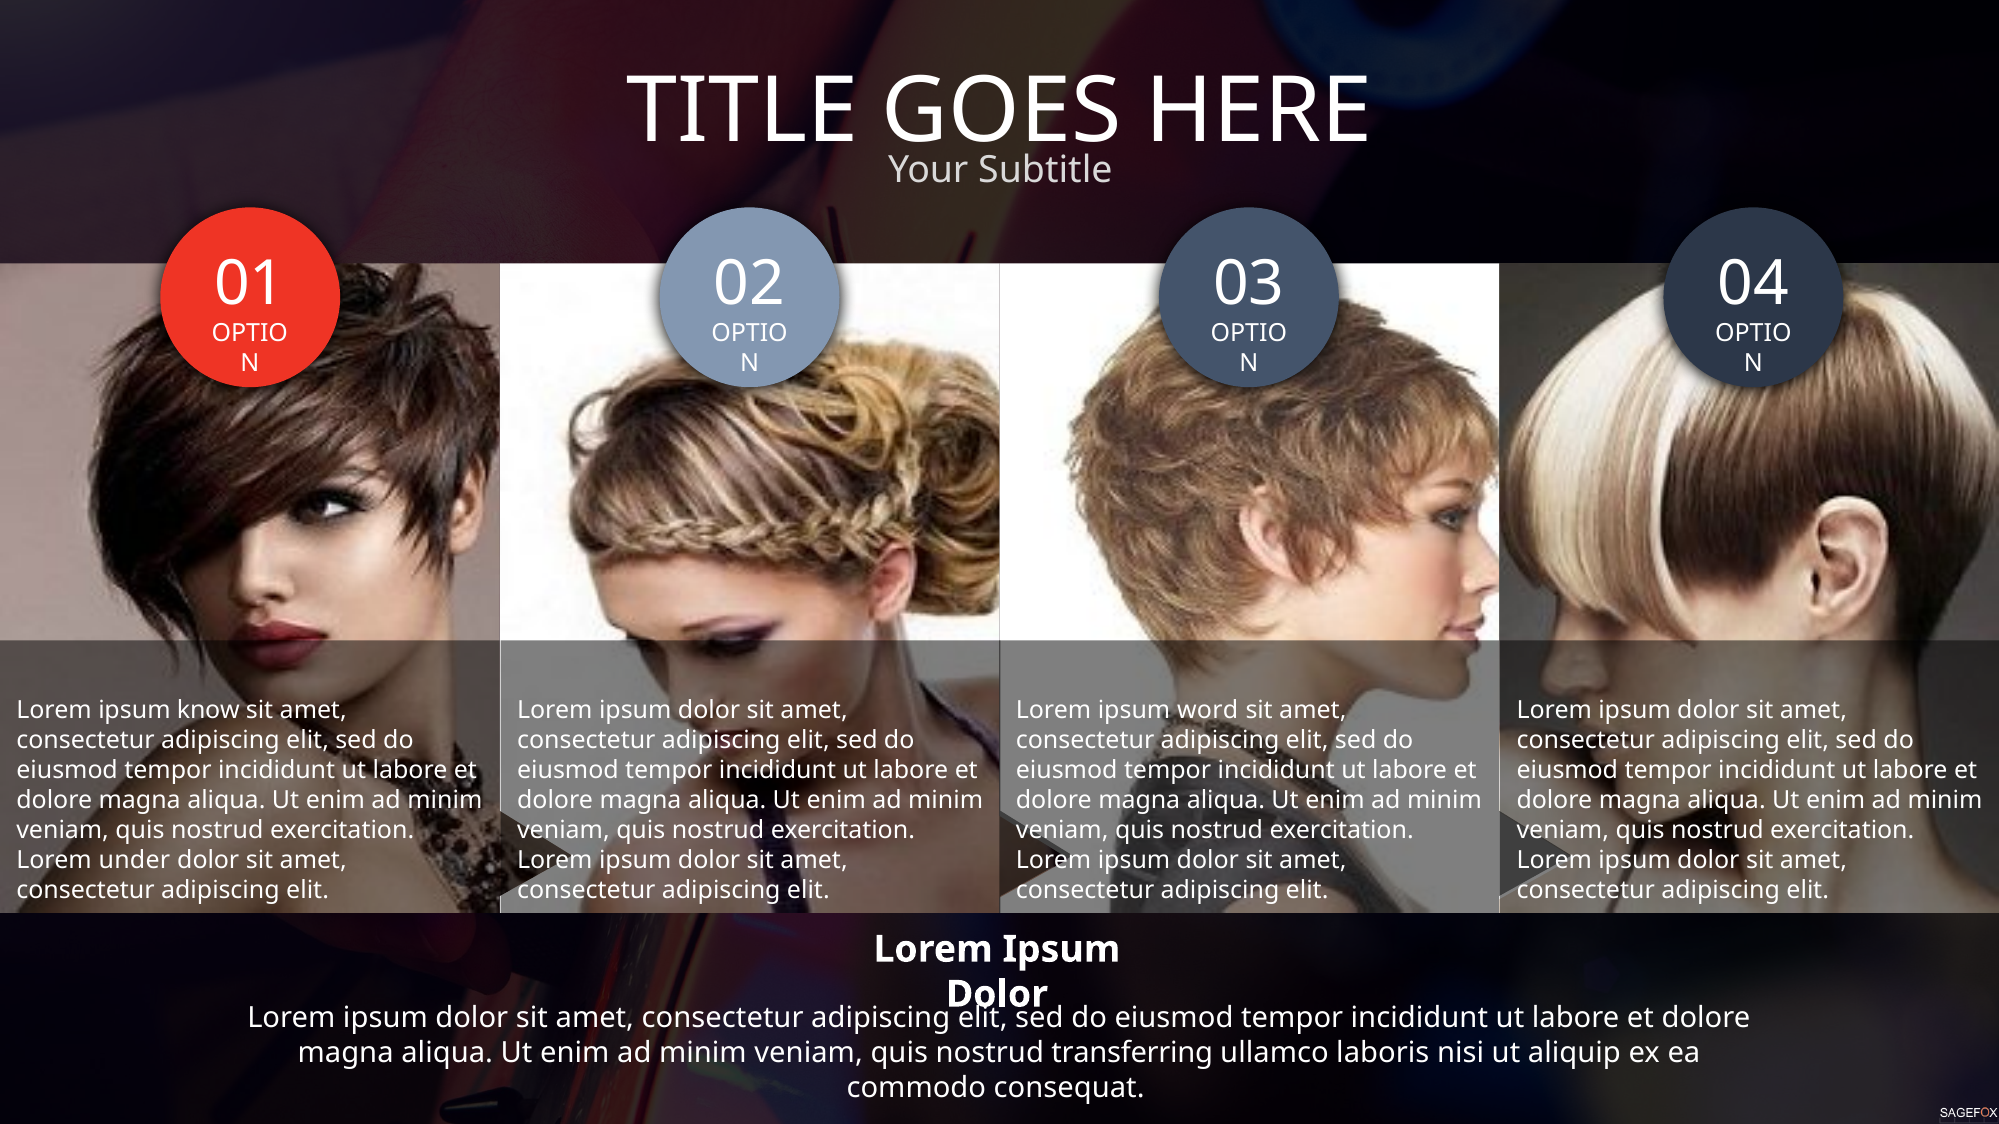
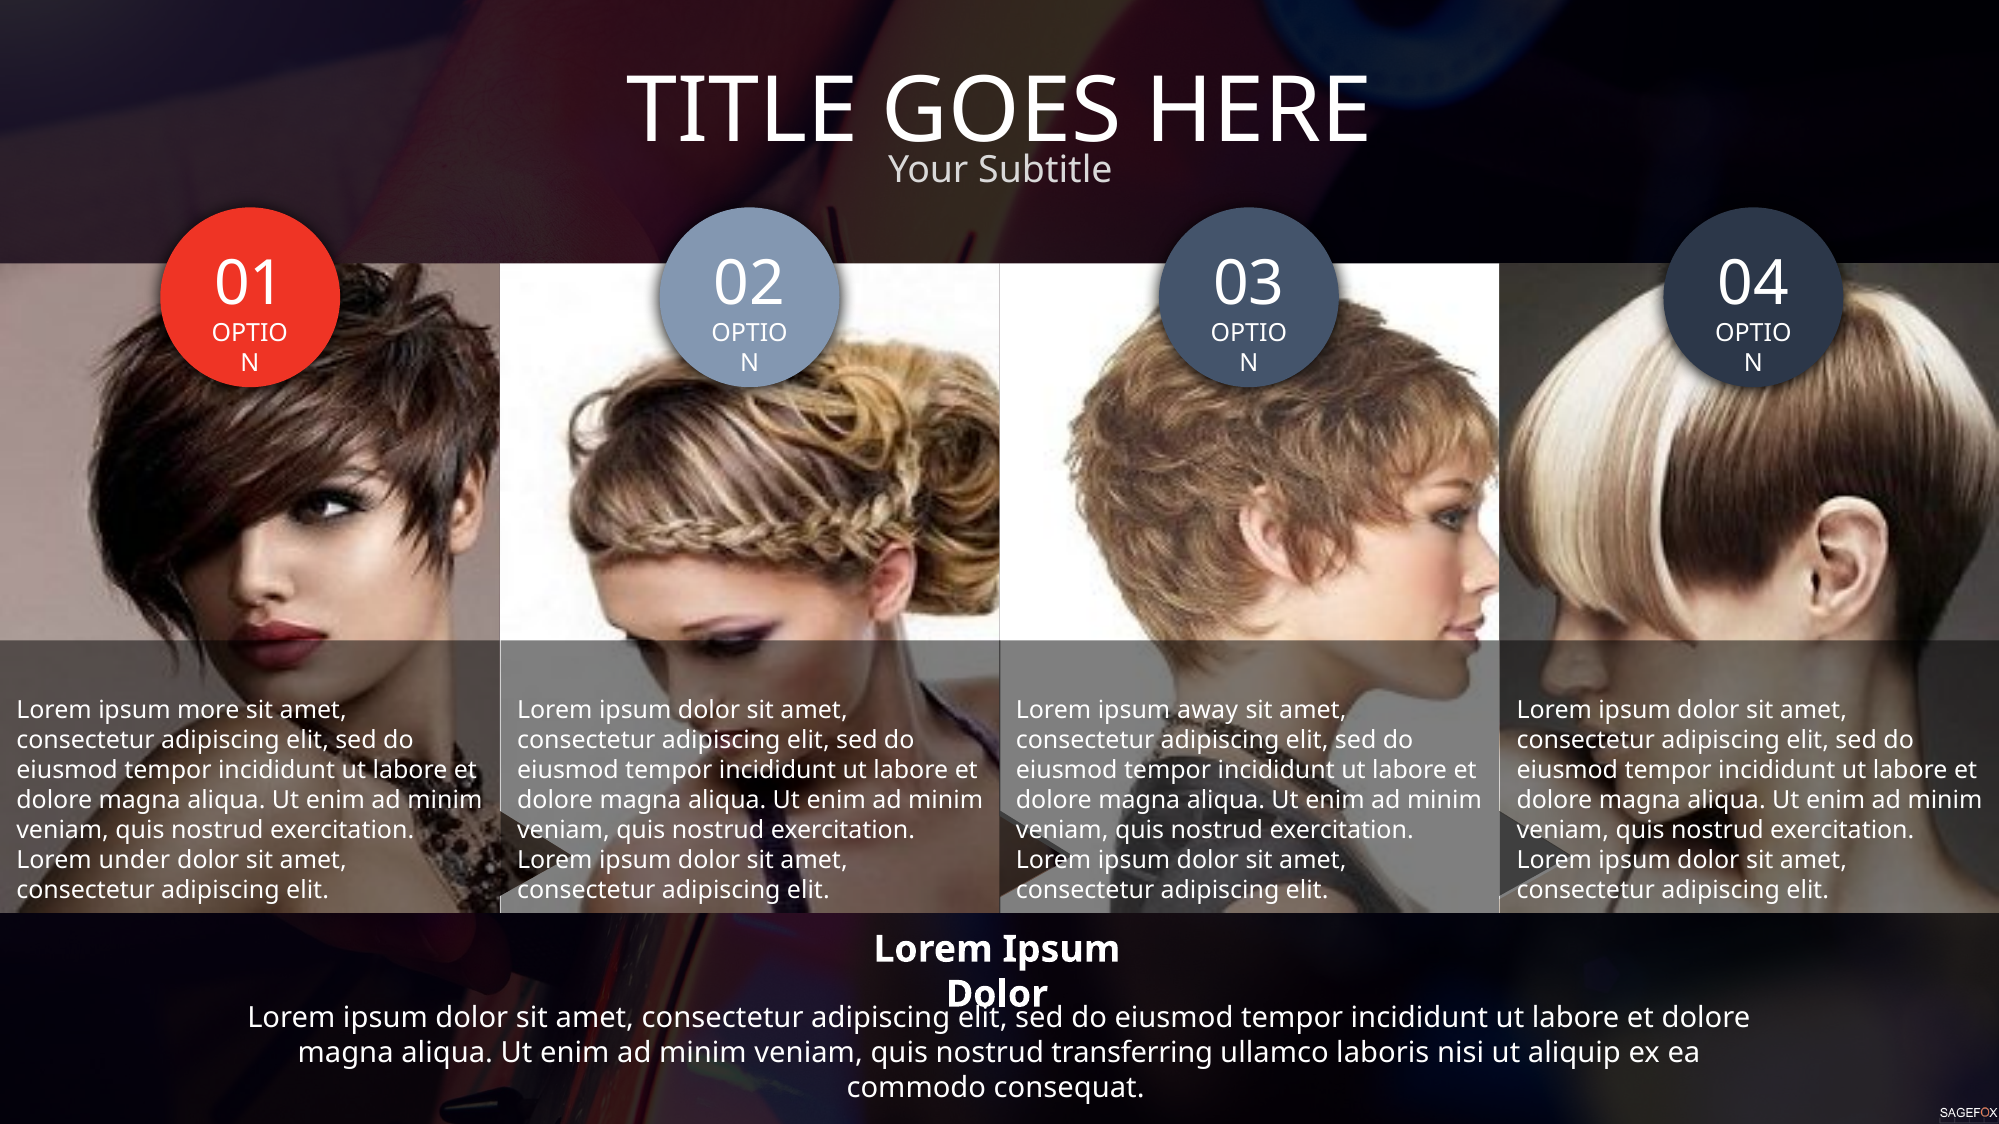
know: know -> more
word: word -> away
